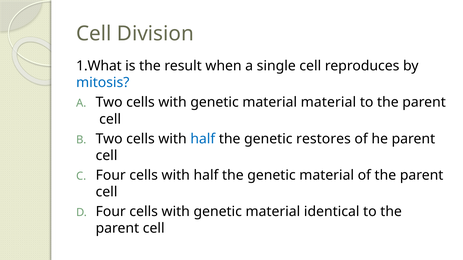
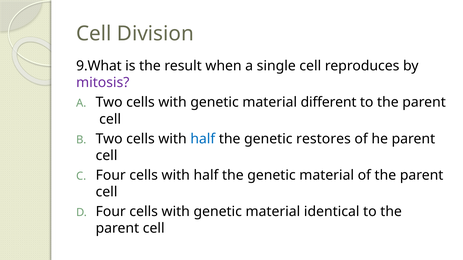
1.What: 1.What -> 9.What
mitosis colour: blue -> purple
material material: material -> different
